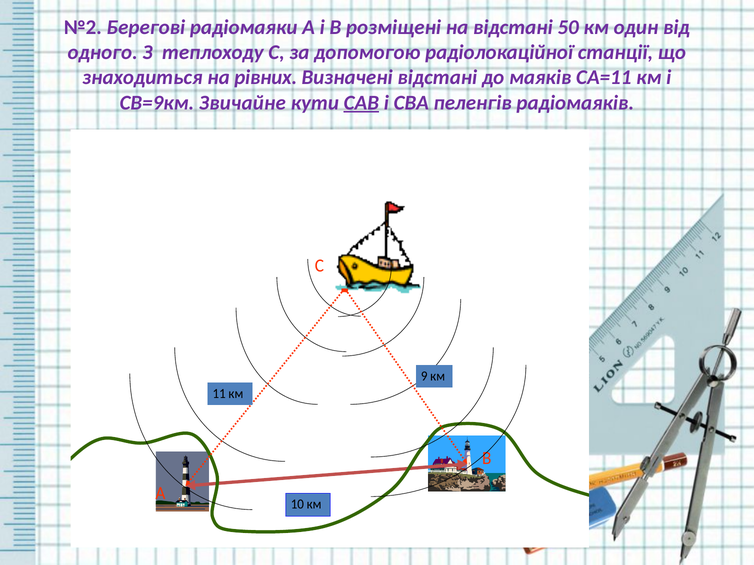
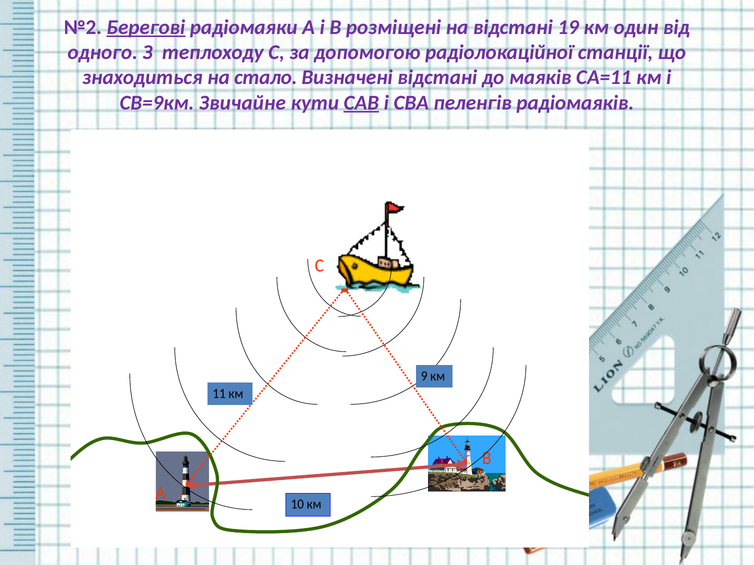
Берегові underline: none -> present
50: 50 -> 19
рівних: рівних -> стало
